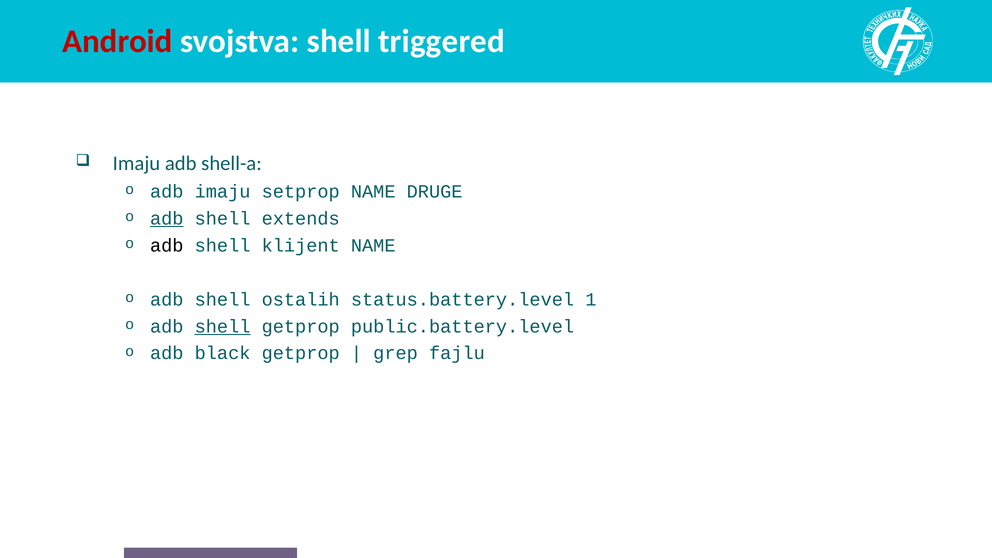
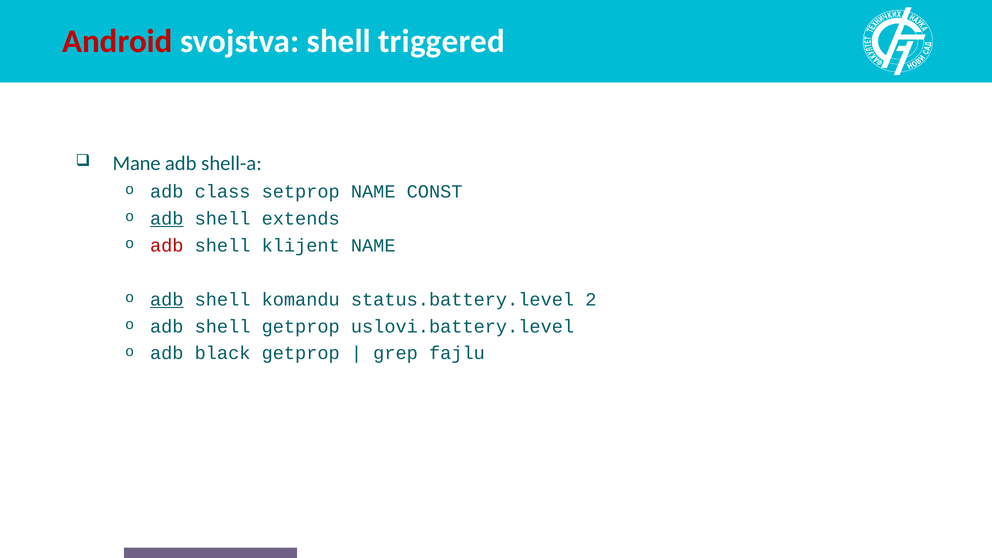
Imaju at (136, 163): Imaju -> Mane
adb imaju: imaju -> class
DRUGE: DRUGE -> CONST
adb at (167, 245) colour: black -> red
adb at (167, 299) underline: none -> present
ostalih: ostalih -> komandu
1: 1 -> 2
shell at (223, 326) underline: present -> none
public.battery.level: public.battery.level -> uslovi.battery.level
